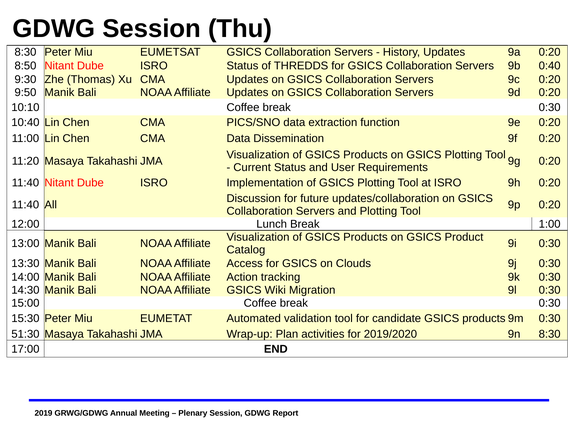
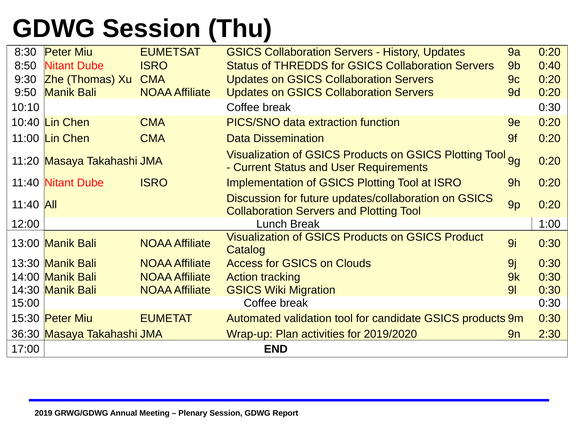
51:30: 51:30 -> 36:30
9n 8:30: 8:30 -> 2:30
